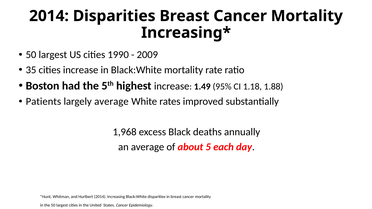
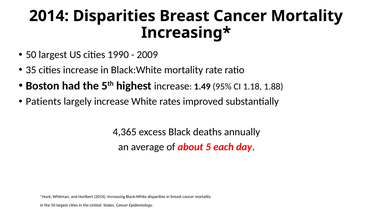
largely average: average -> increase
1,968: 1,968 -> 4,365
